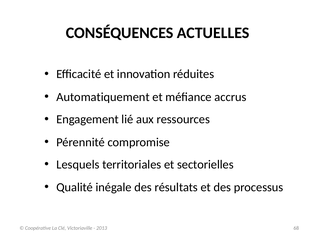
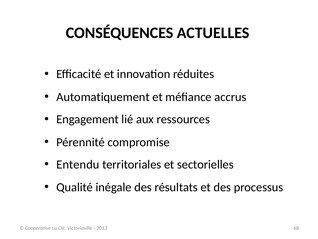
Lesquels: Lesquels -> Entendu
